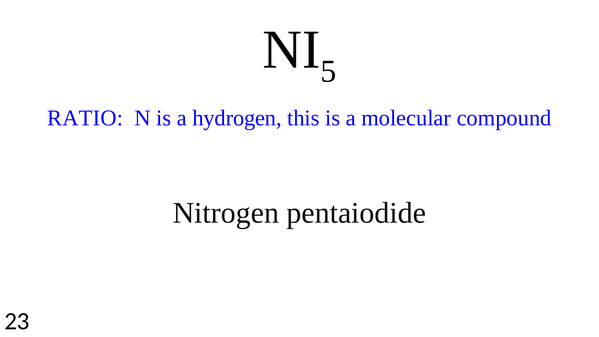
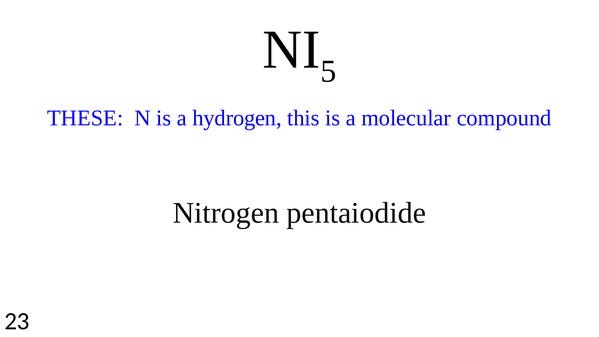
RATIO: RATIO -> THESE
